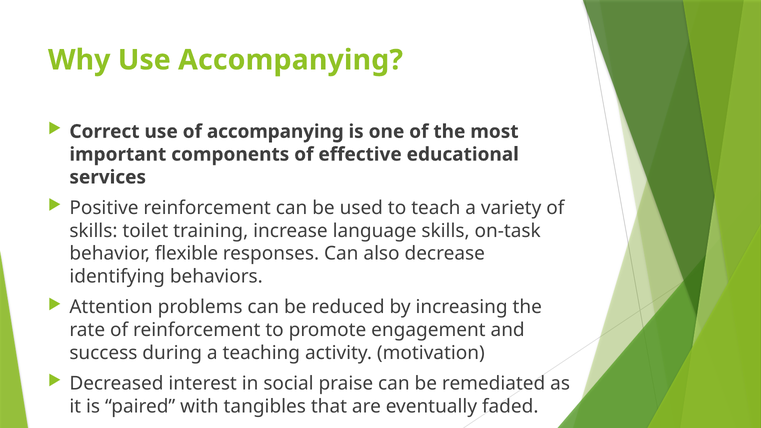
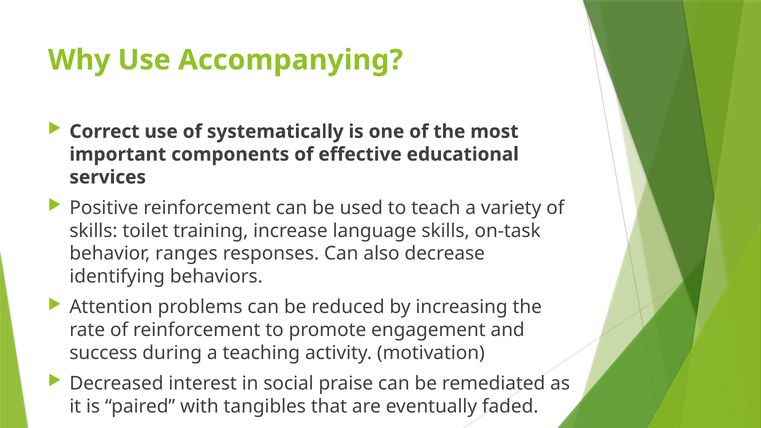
of accompanying: accompanying -> systematically
flexible: flexible -> ranges
